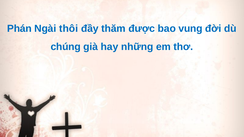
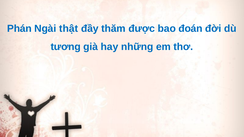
thôi: thôi -> thật
vung: vung -> đoán
chúng: chúng -> tương
